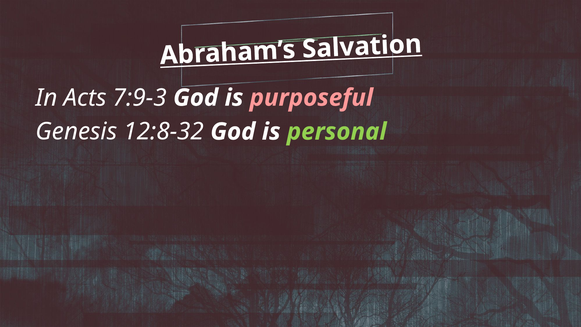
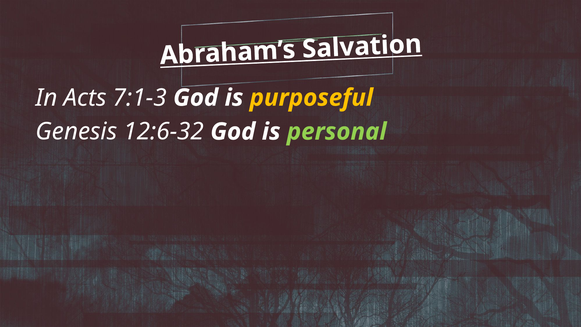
7:9-3: 7:9-3 -> 7:1-3
purposeful colour: pink -> yellow
12:8-32: 12:8-32 -> 12:6-32
